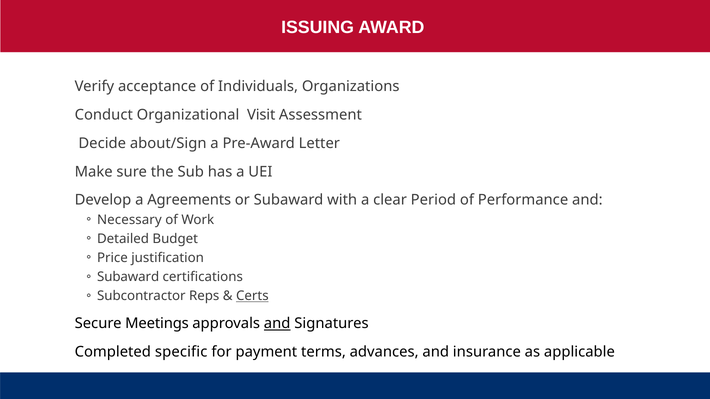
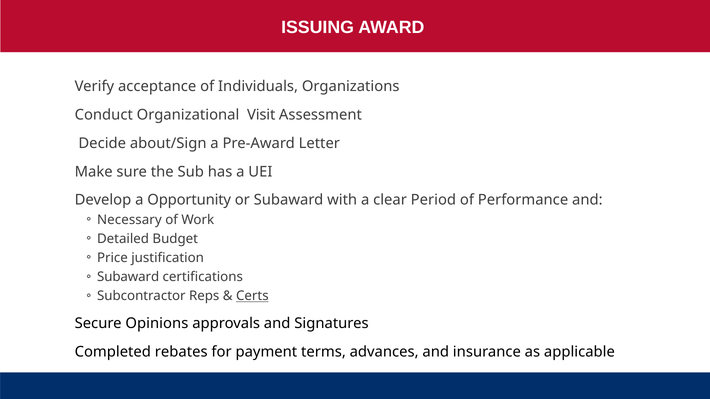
Agreements: Agreements -> Opportunity
Meetings: Meetings -> Opinions
and at (277, 324) underline: present -> none
specific: specific -> rebates
